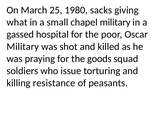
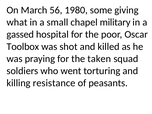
25: 25 -> 56
sacks: sacks -> some
Military at (23, 47): Military -> Toolbox
goods: goods -> taken
issue: issue -> went
